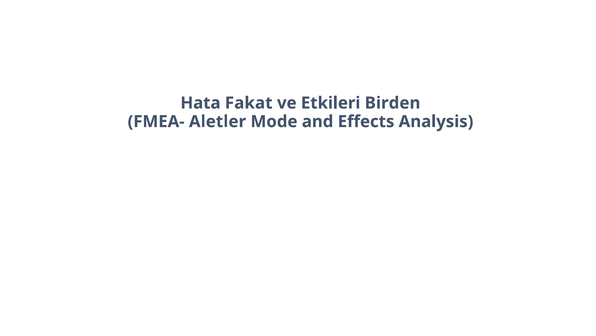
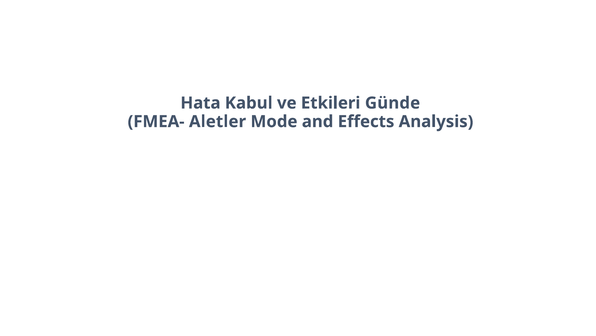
Fakat: Fakat -> Kabul
Birden: Birden -> Günde
